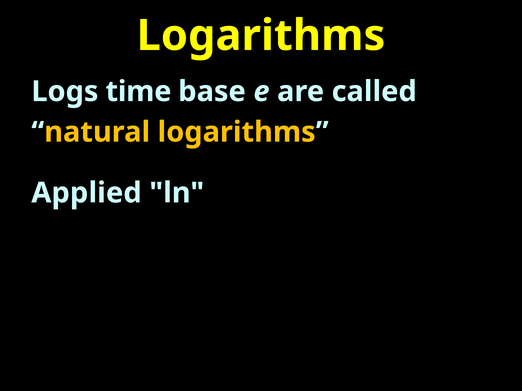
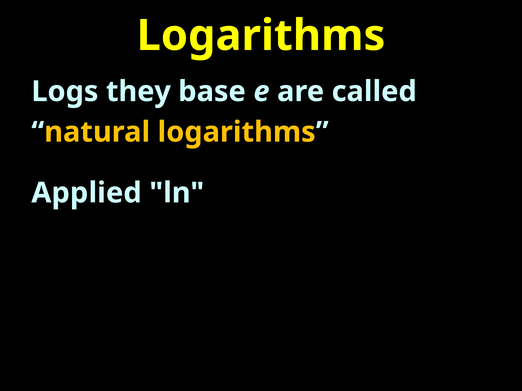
time: time -> they
